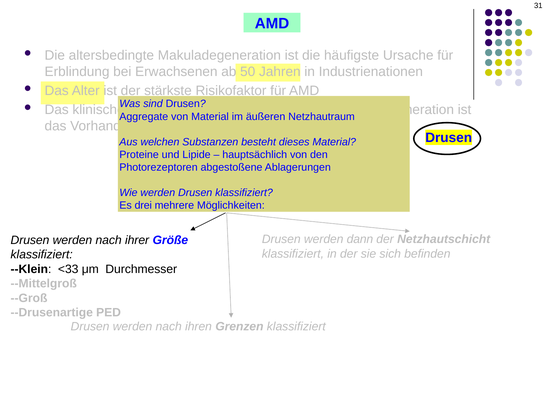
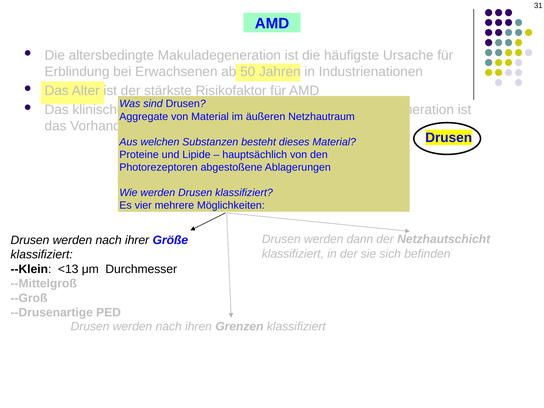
drei: drei -> vier
<33: <33 -> <13
